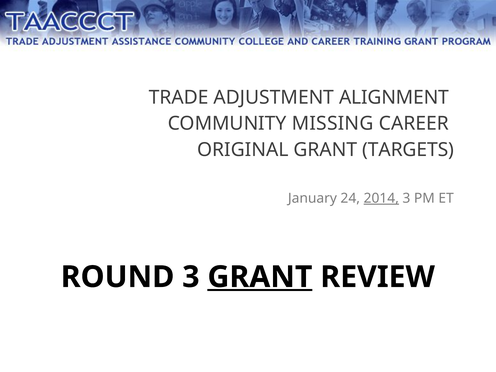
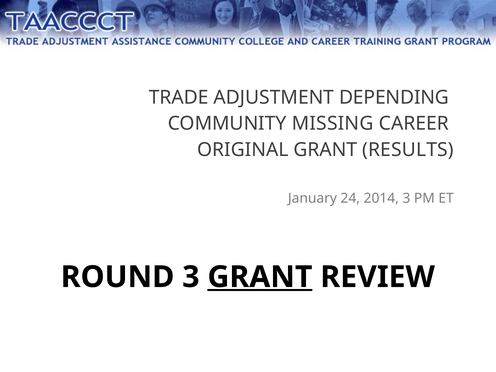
ALIGNMENT: ALIGNMENT -> DEPENDING
TARGETS: TARGETS -> RESULTS
2014 underline: present -> none
